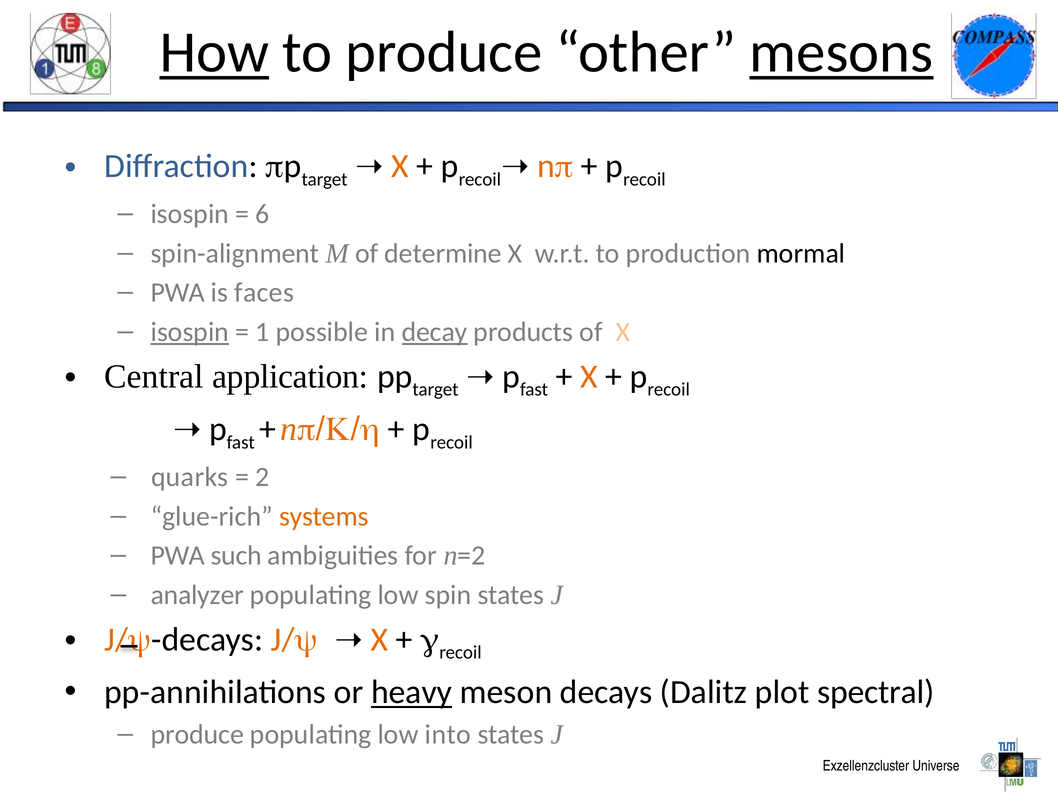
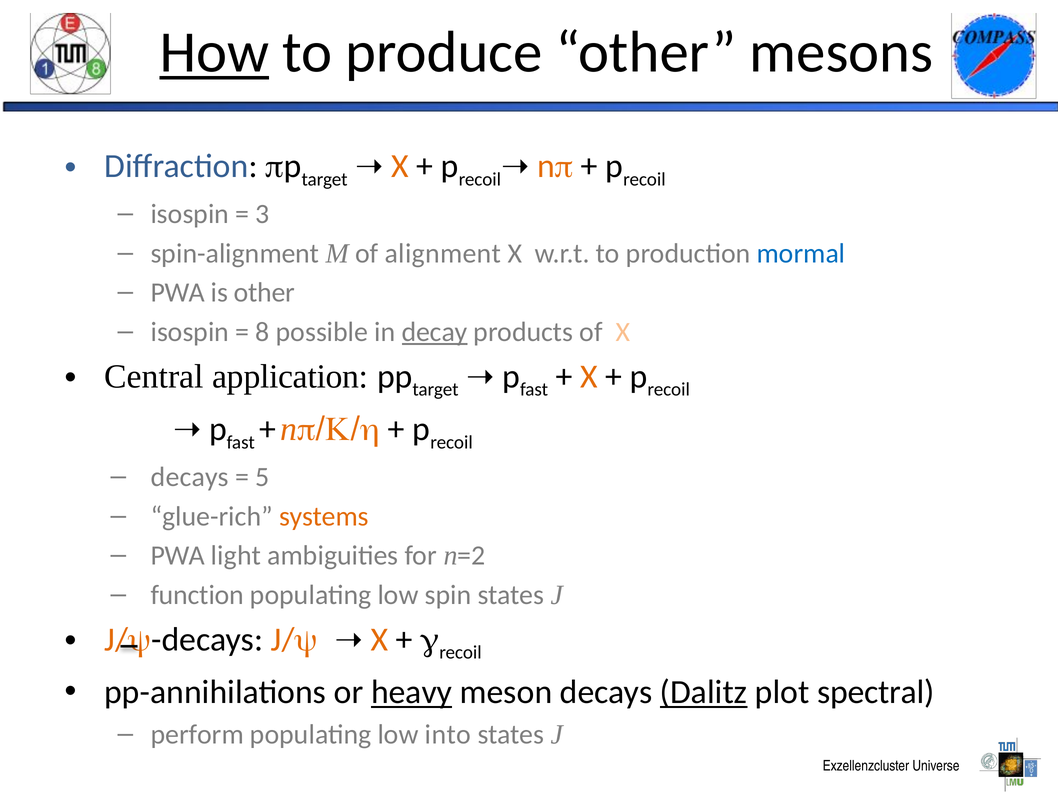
mesons underline: present -> none
6: 6 -> 3
determine: determine -> alignment
mormal colour: black -> blue
is faces: faces -> other
isospin at (190, 332) underline: present -> none
1: 1 -> 8
quarks at (190, 477): quarks -> decays
2: 2 -> 5
such: such -> light
analyzer: analyzer -> function
Dalitz underline: none -> present
produce at (197, 735): produce -> perform
